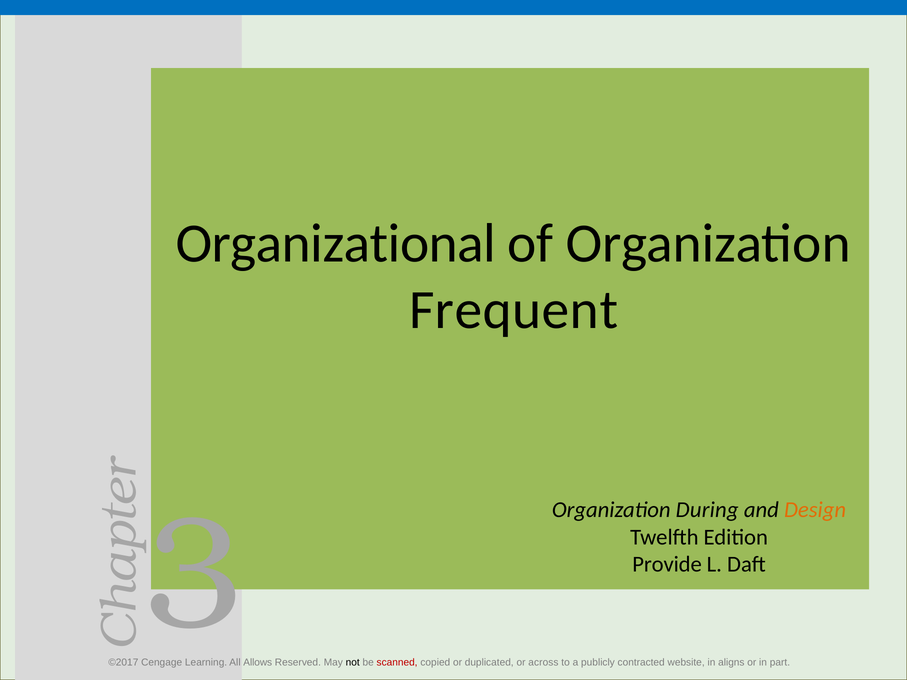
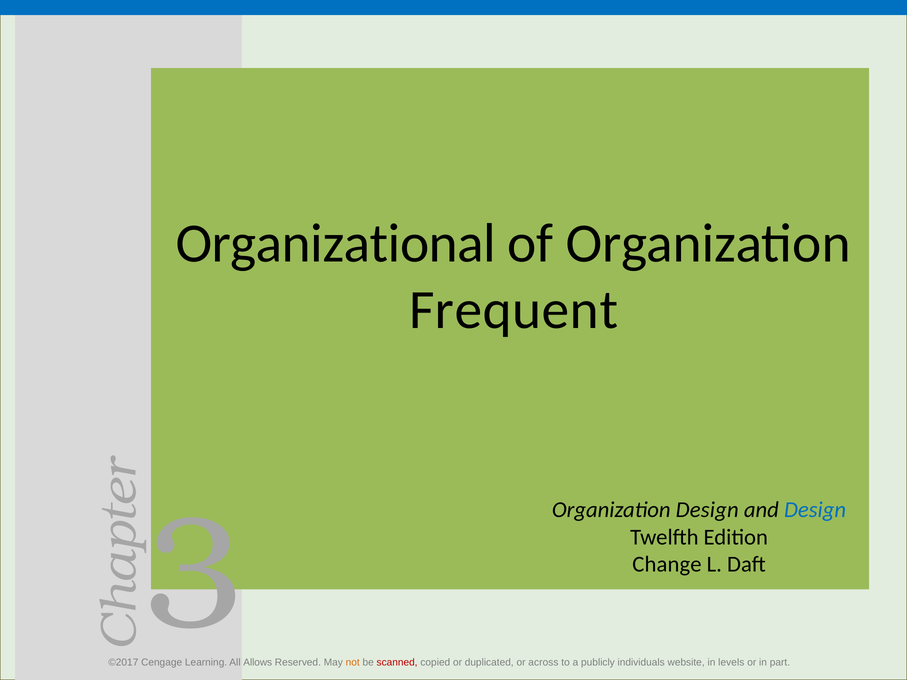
Organization During: During -> Design
Design at (815, 510) colour: orange -> blue
Provide: Provide -> Change
not colour: black -> orange
contracted: contracted -> individuals
aligns: aligns -> levels
